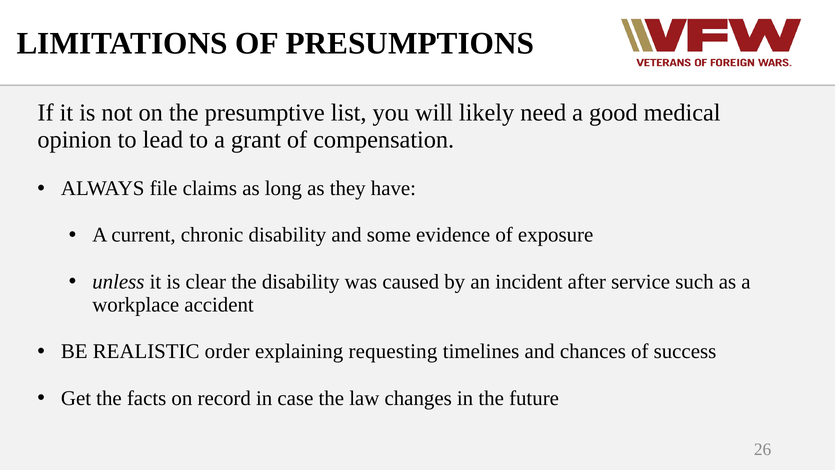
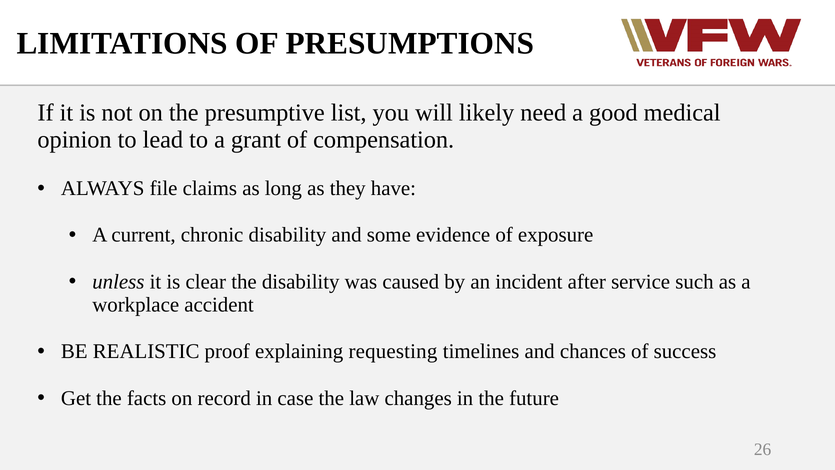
order: order -> proof
